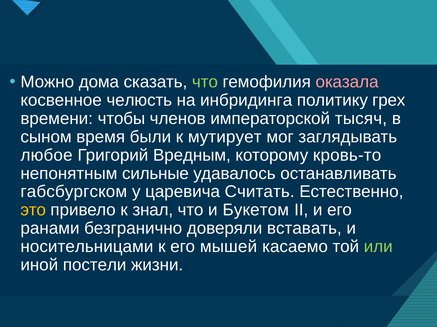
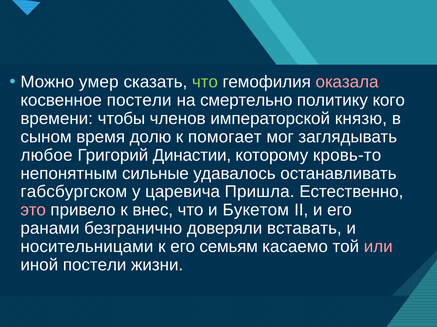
дома: дома -> умер
косвенное челюсть: челюсть -> постели
инбридинга: инбридинга -> смертельно
грех: грех -> кого
тысяч: тысяч -> князю
были: были -> долю
мутирует: мутирует -> помогает
Вредным: Вредным -> Династии
Считать: Считать -> Пришла
это colour: yellow -> pink
знал: знал -> внес
мышей: мышей -> семьям
или colour: light green -> pink
